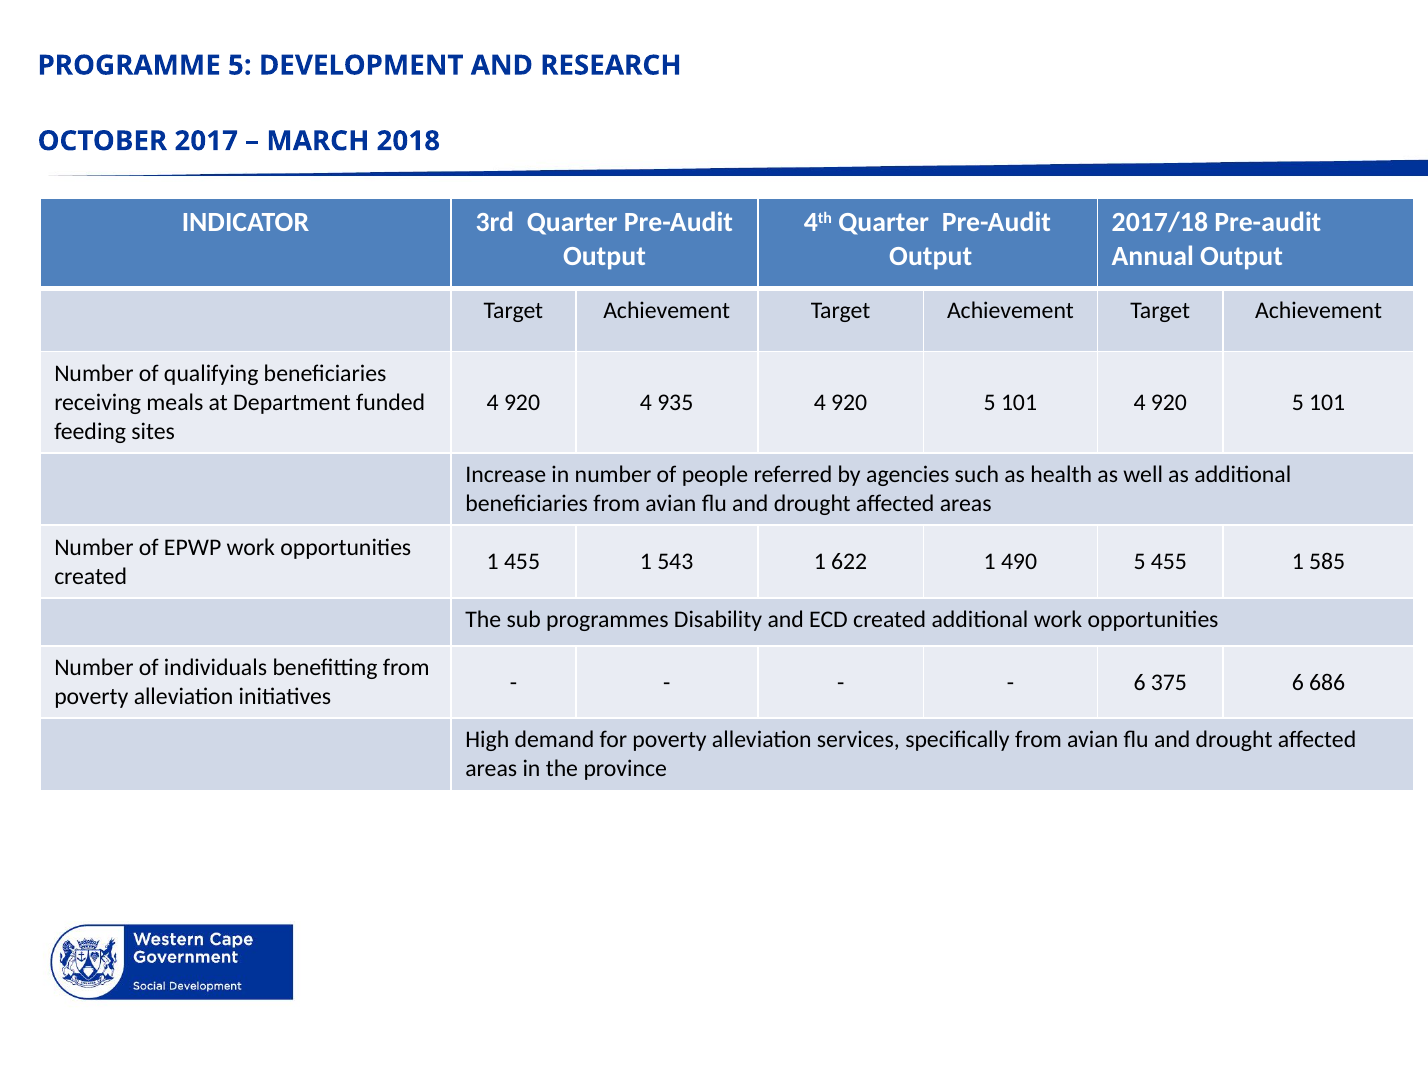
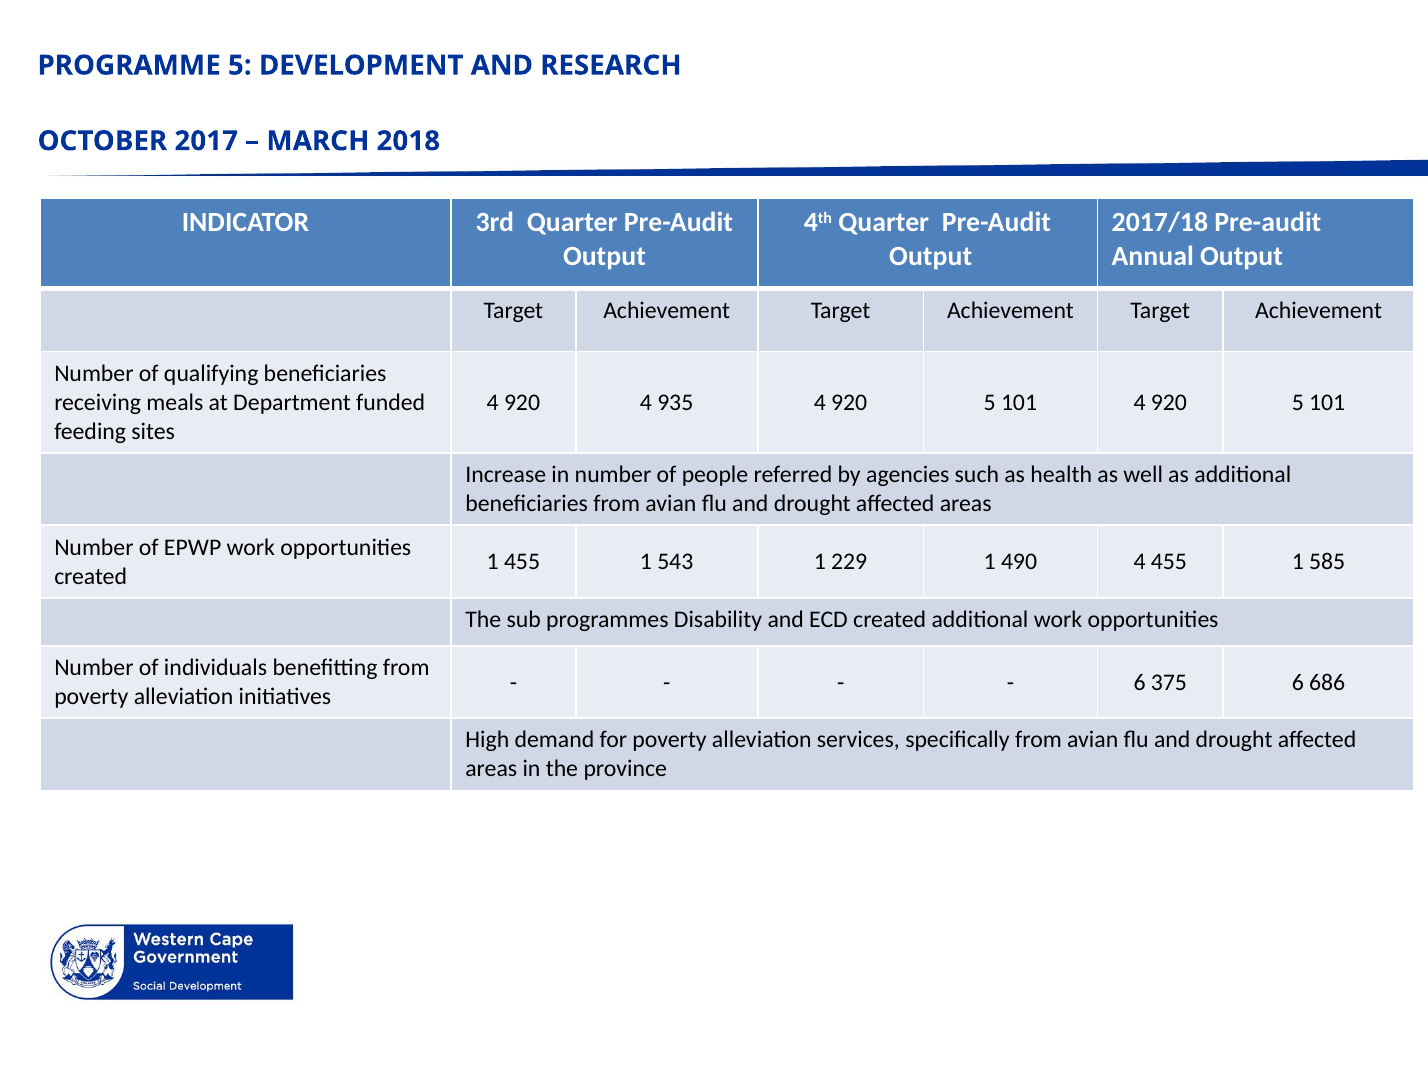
622: 622 -> 229
490 5: 5 -> 4
